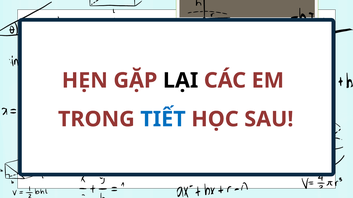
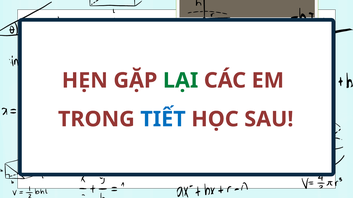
LẠI colour: black -> green
